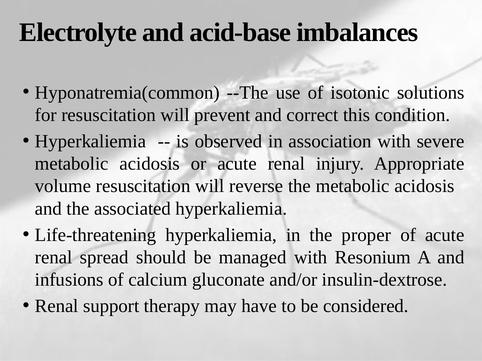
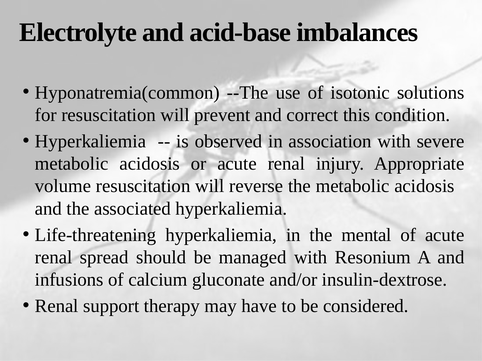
proper: proper -> mental
